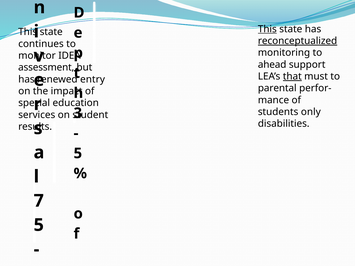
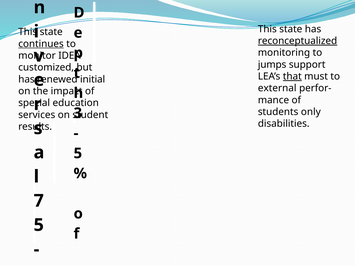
This at (267, 29) underline: present -> none
continues underline: none -> present
ahead: ahead -> jumps
assessment: assessment -> customized
entry: entry -> initial
parental: parental -> external
